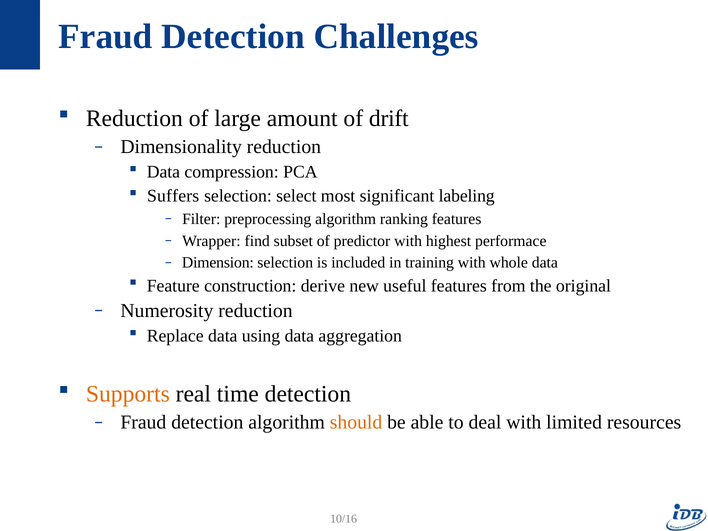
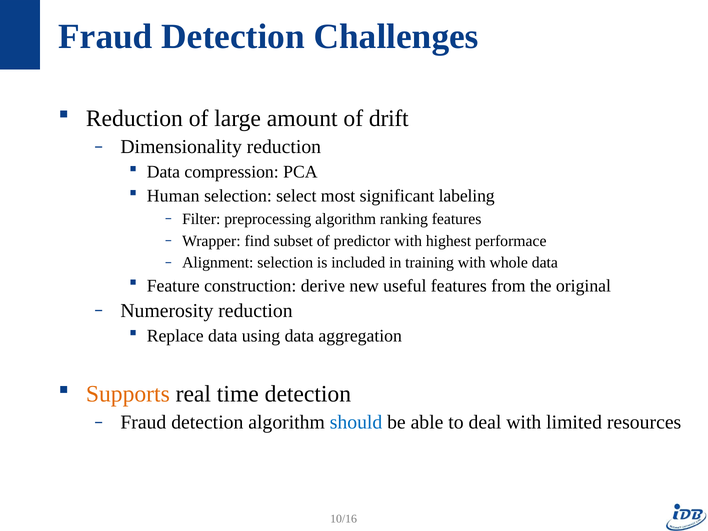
Suffers: Suffers -> Human
Dimension: Dimension -> Alignment
should colour: orange -> blue
